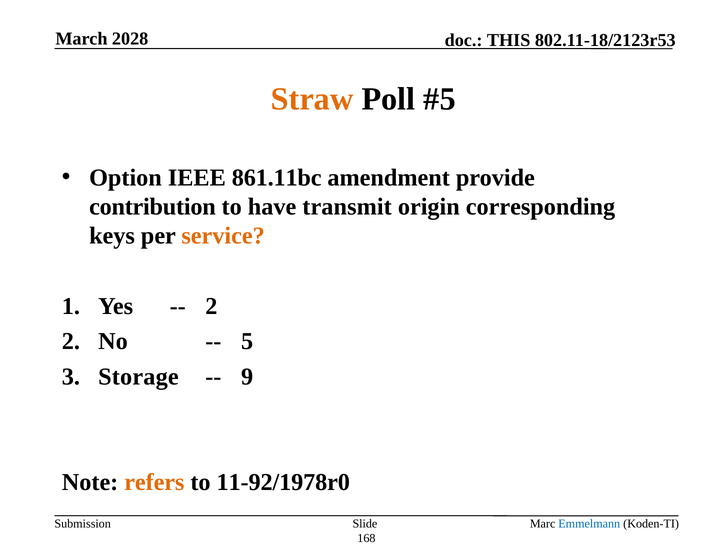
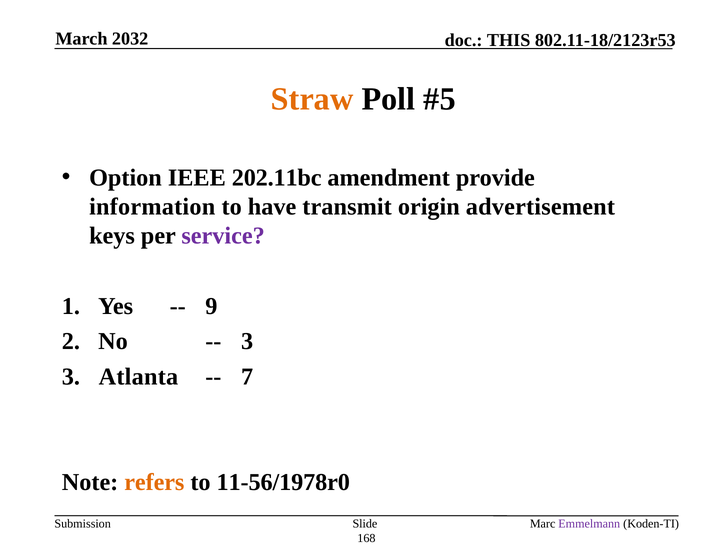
2028: 2028 -> 2032
861.11bc: 861.11bc -> 202.11bc
contribution: contribution -> information
corresponding: corresponding -> advertisement
service colour: orange -> purple
2 at (211, 306): 2 -> 9
5 at (247, 341): 5 -> 3
Storage: Storage -> Atlanta
9: 9 -> 7
11-92/1978r0: 11-92/1978r0 -> 11-56/1978r0
Emmelmann colour: blue -> purple
